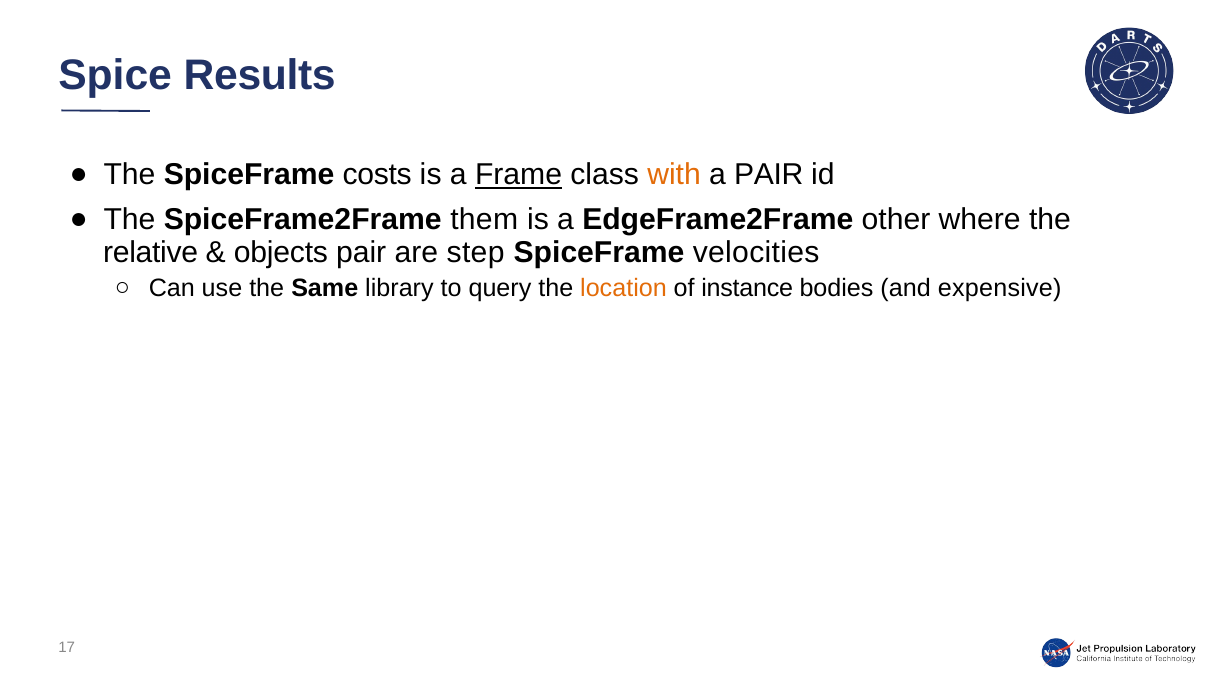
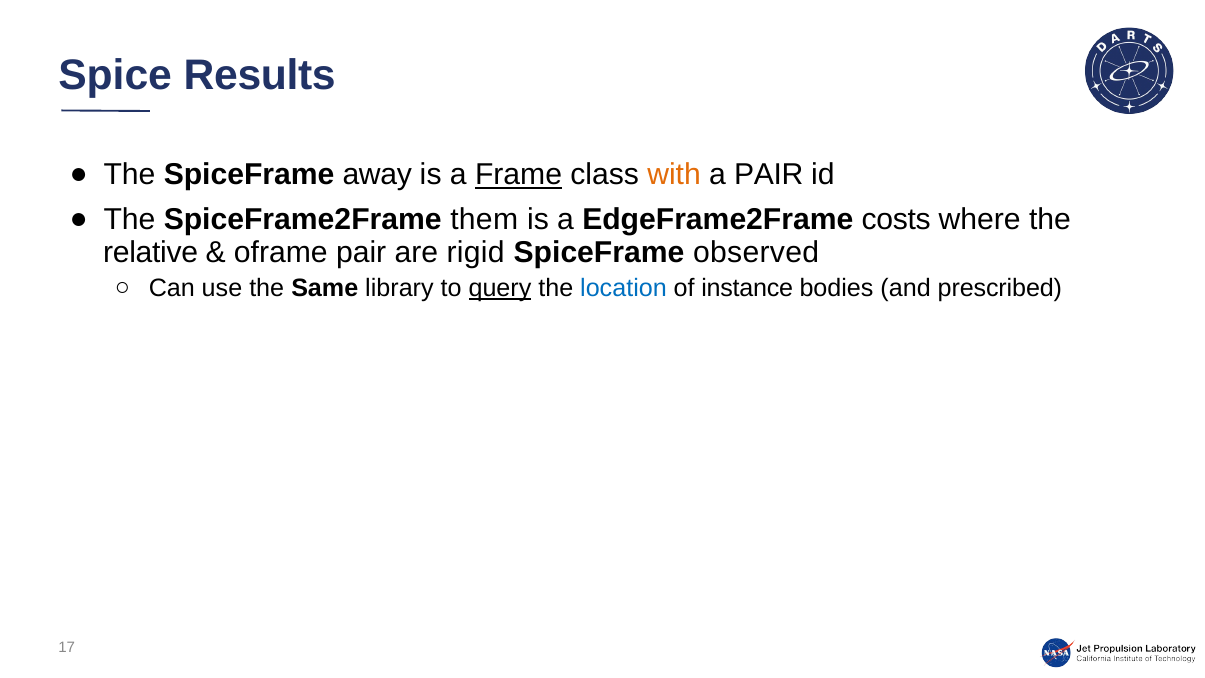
costs: costs -> away
other: other -> costs
objects: objects -> oframe
step: step -> rigid
velocities: velocities -> observed
query underline: none -> present
location colour: orange -> blue
expensive: expensive -> prescribed
